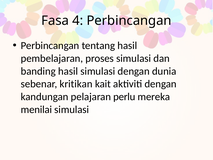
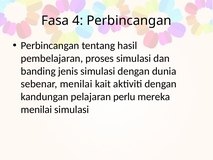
banding hasil: hasil -> jenis
sebenar kritikan: kritikan -> menilai
